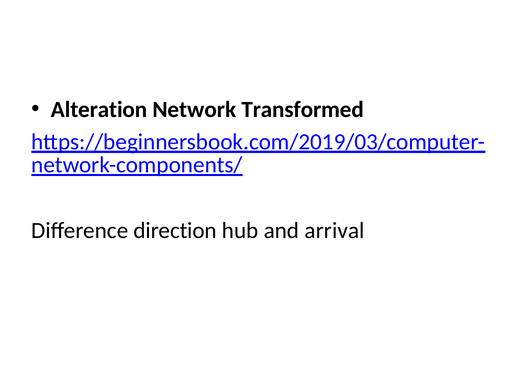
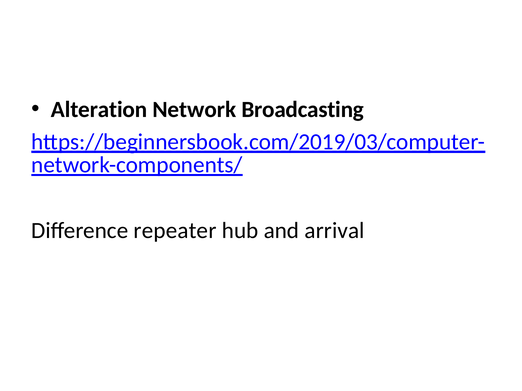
Transformed: Transformed -> Broadcasting
direction: direction -> repeater
